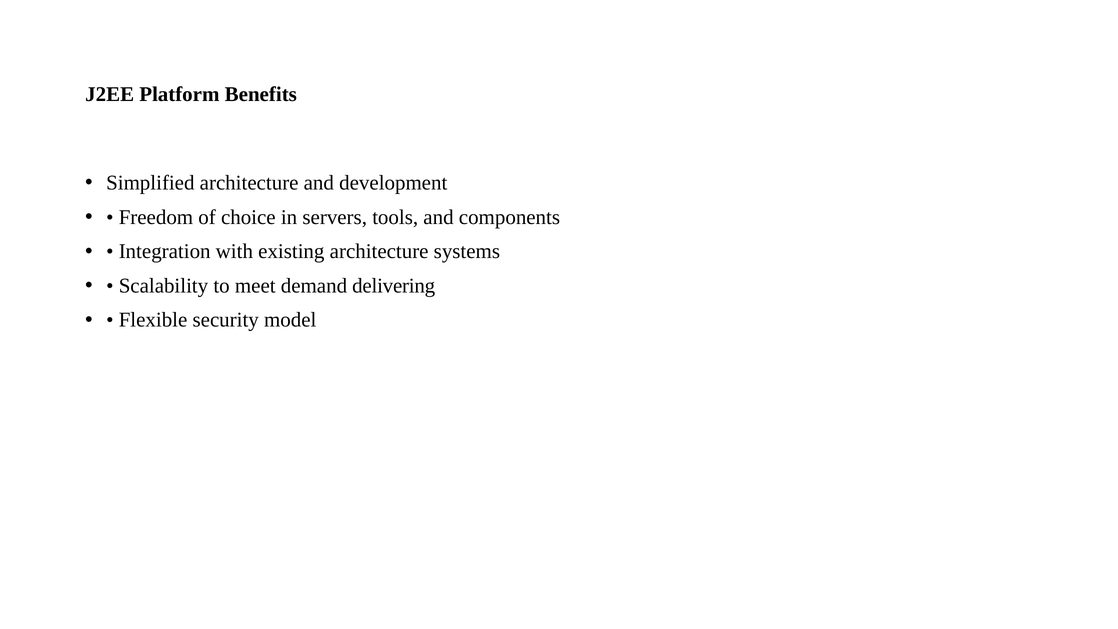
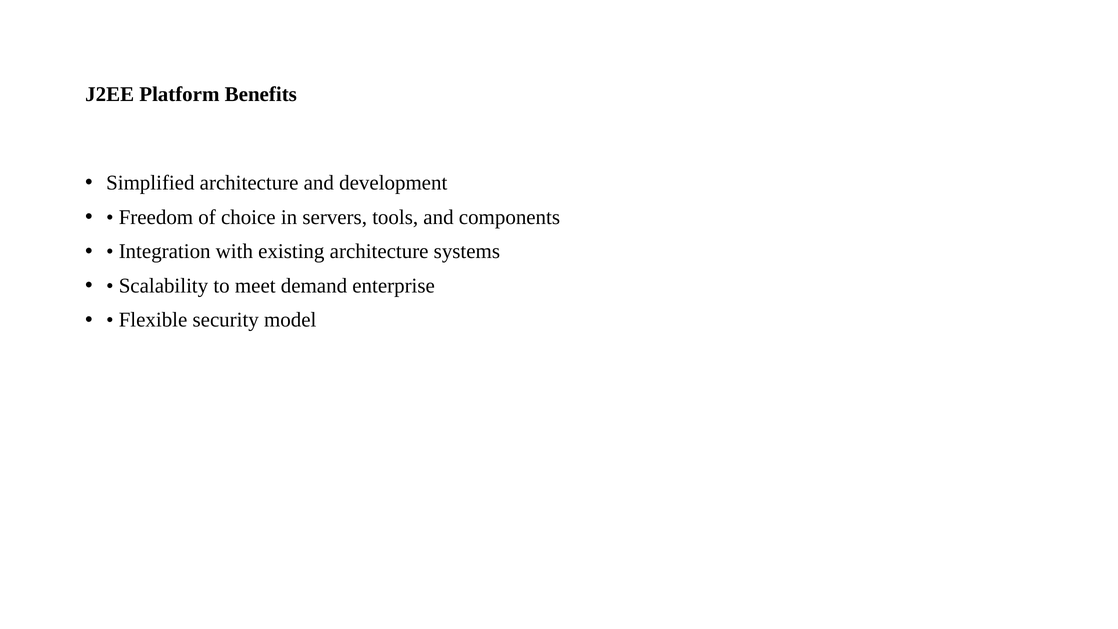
delivering: delivering -> enterprise
